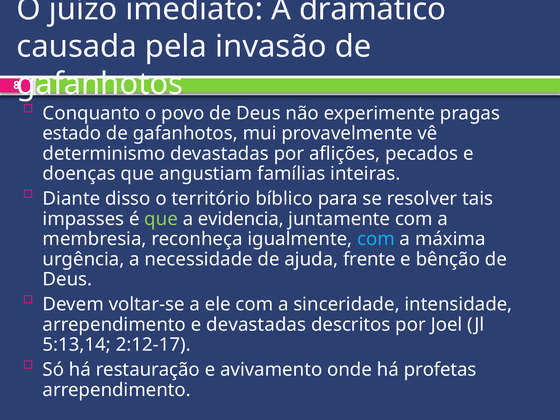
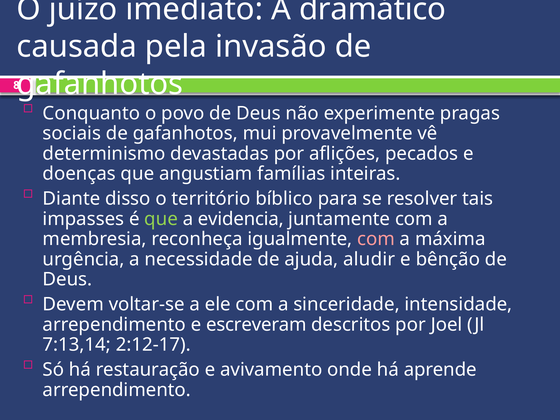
estado: estado -> sociais
com at (376, 239) colour: light blue -> pink
frente: frente -> aludir
e devastadas: devastadas -> escreveram
5:13,14: 5:13,14 -> 7:13,14
profetas: profetas -> aprende
